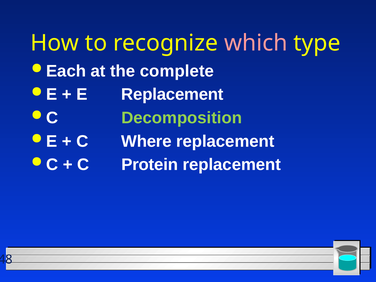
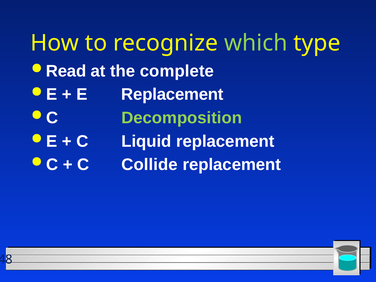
which colour: pink -> light green
Each: Each -> Read
Where: Where -> Liquid
Protein: Protein -> Collide
